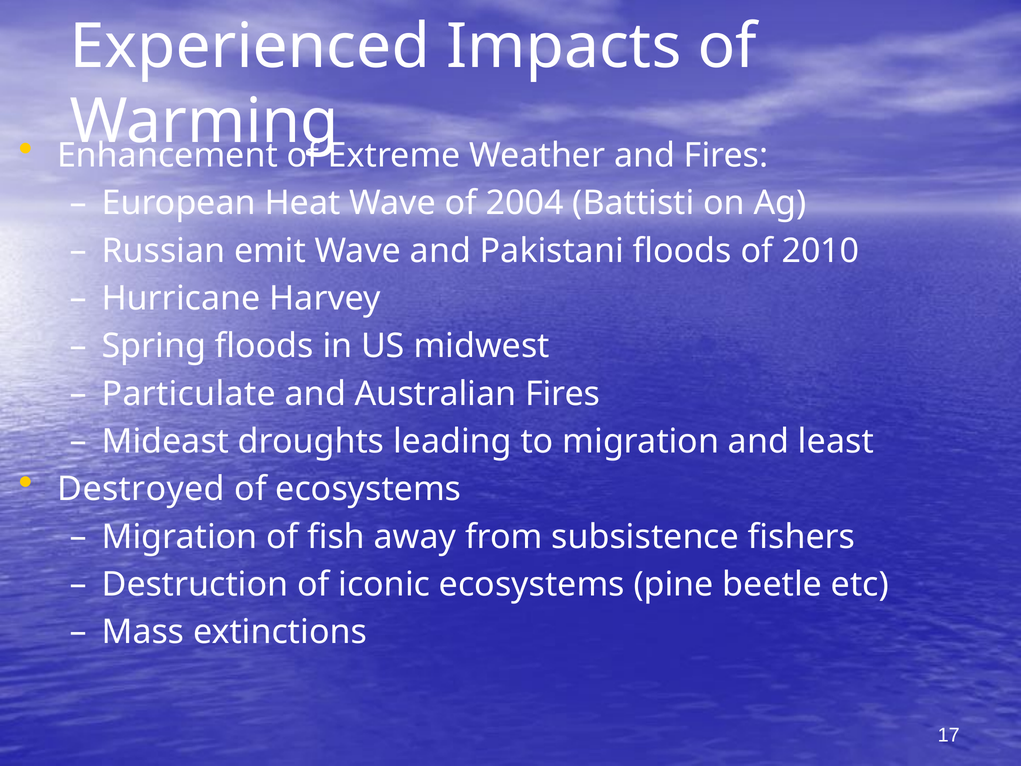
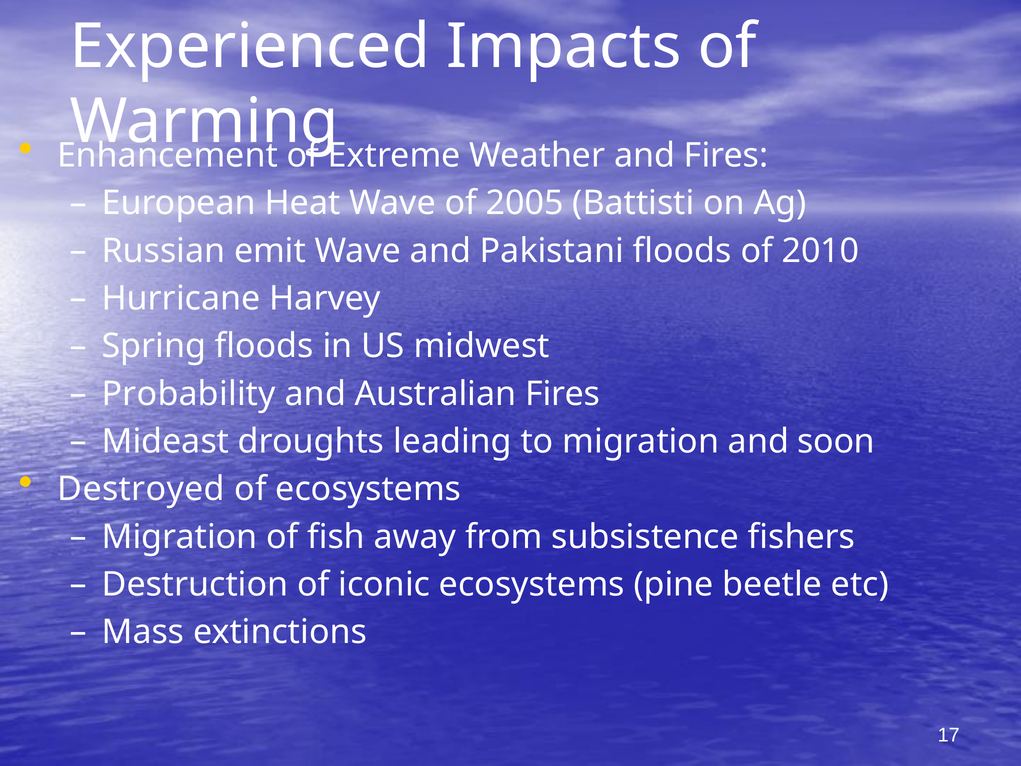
2004: 2004 -> 2005
Particulate: Particulate -> Probability
least: least -> soon
